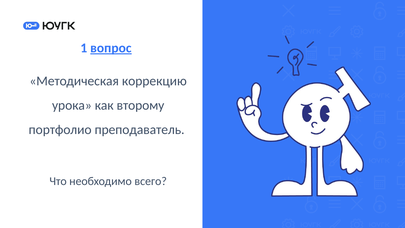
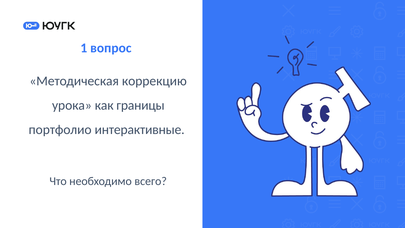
вопрос underline: present -> none
второму: второму -> границы
преподаватель: преподаватель -> интерактивные
